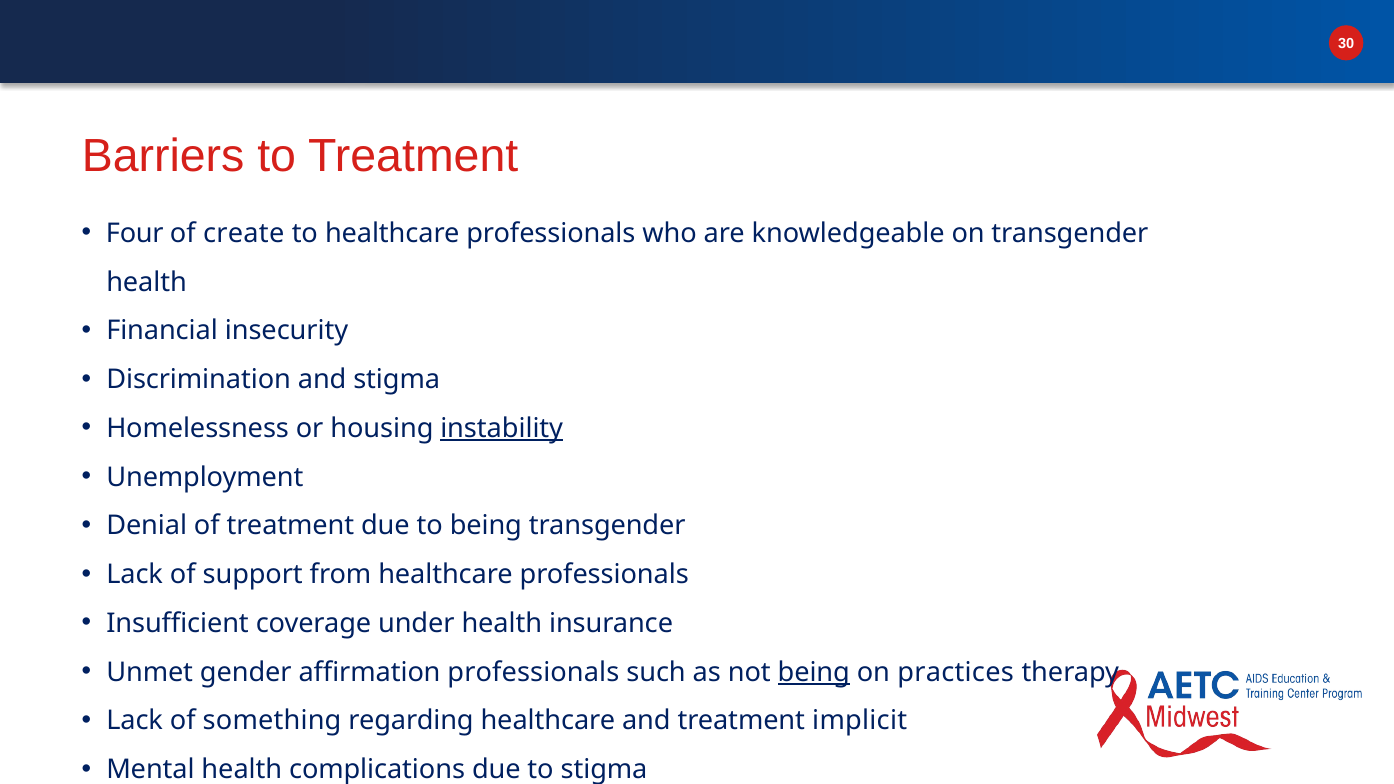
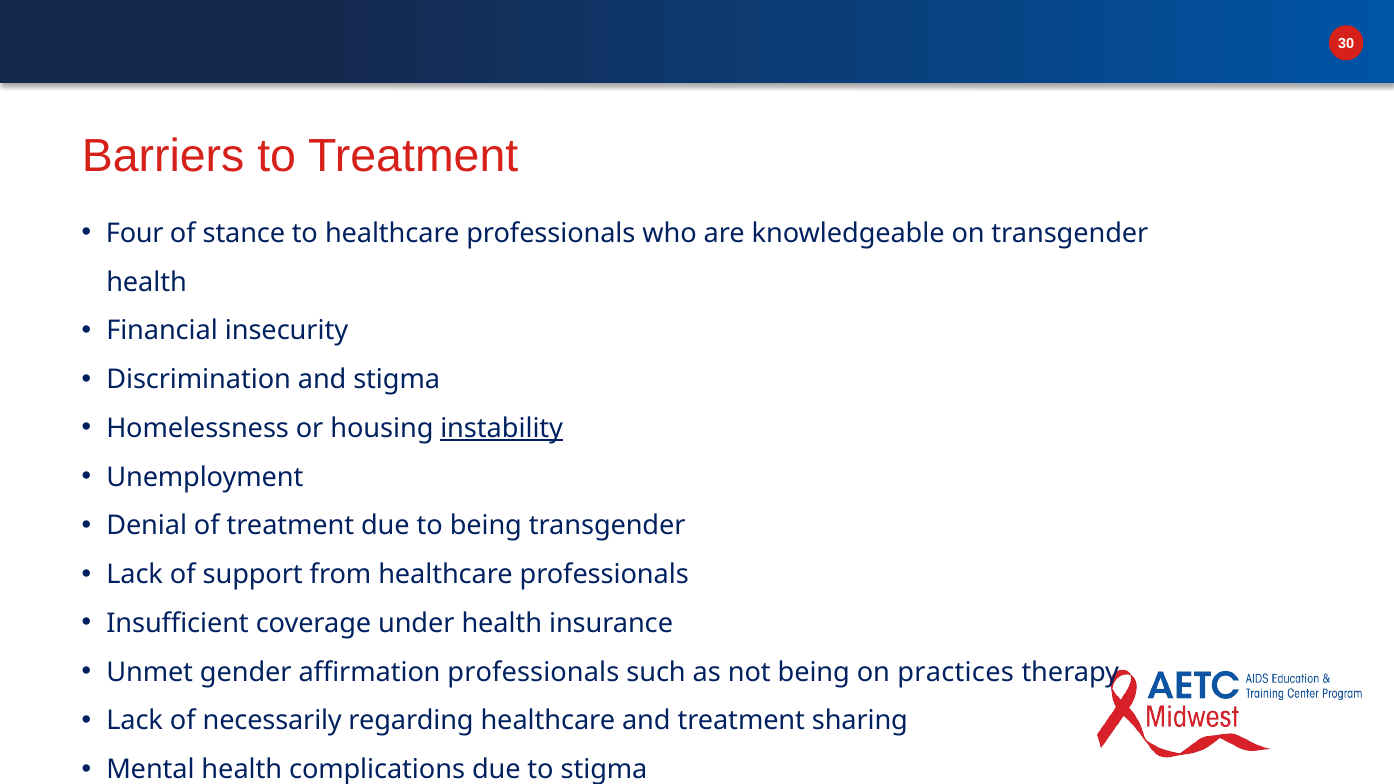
create: create -> stance
being at (814, 672) underline: present -> none
something: something -> necessarily
implicit: implicit -> sharing
